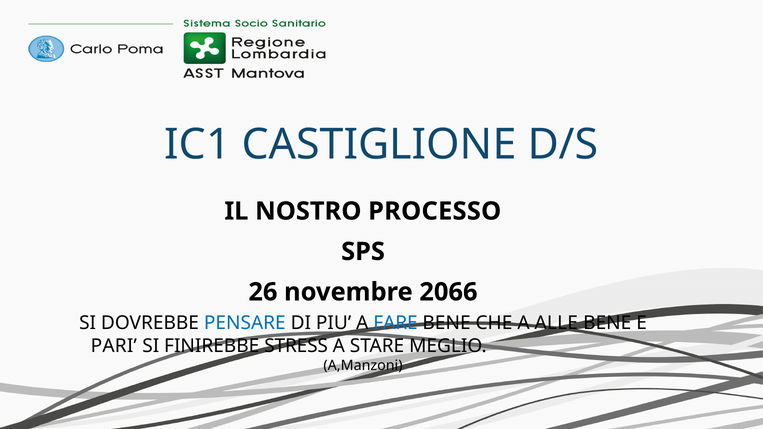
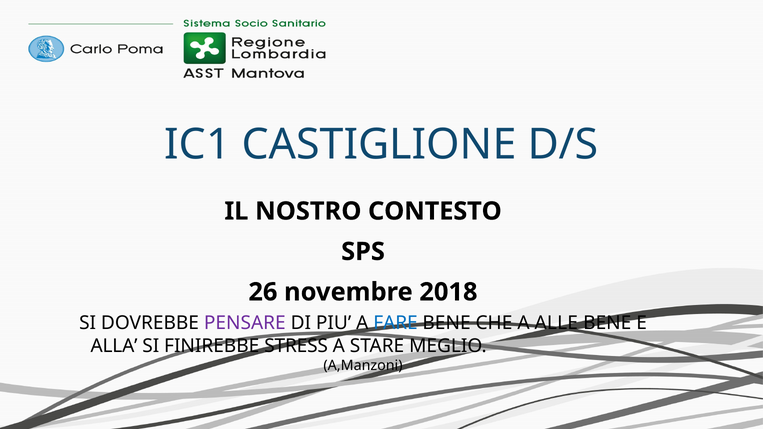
PROCESSO: PROCESSO -> CONTESTO
2066: 2066 -> 2018
PENSARE colour: blue -> purple
PARI: PARI -> ALLA
